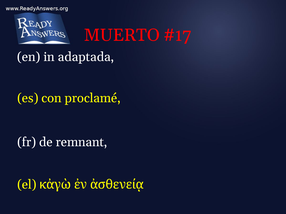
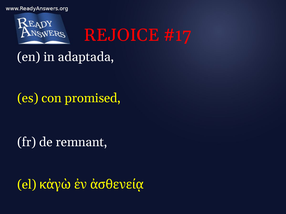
MUERTO: MUERTO -> REJOICE
proclamé: proclamé -> promised
